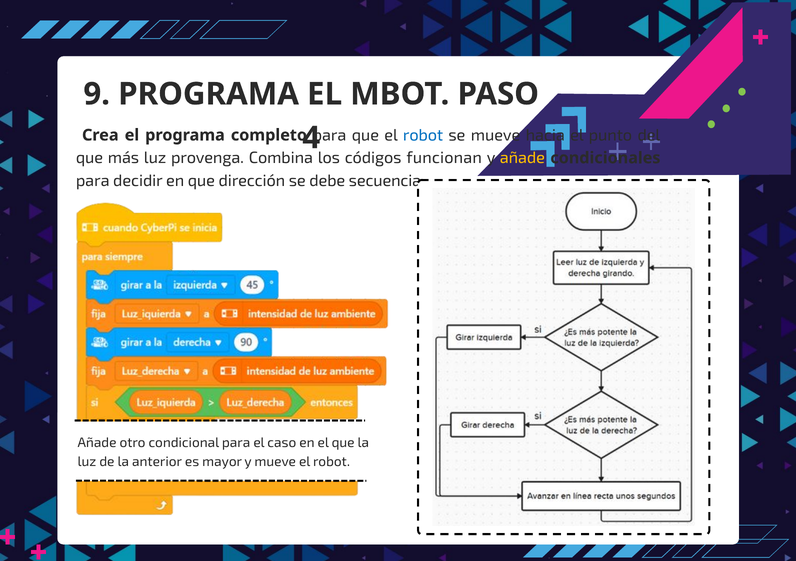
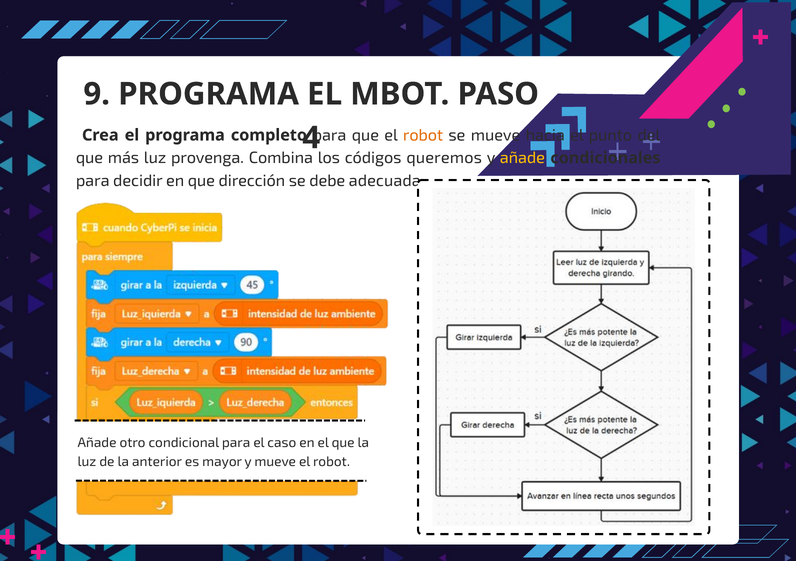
robot at (423, 135) colour: blue -> orange
funcionan: funcionan -> queremos
secuencia: secuencia -> adecuada
